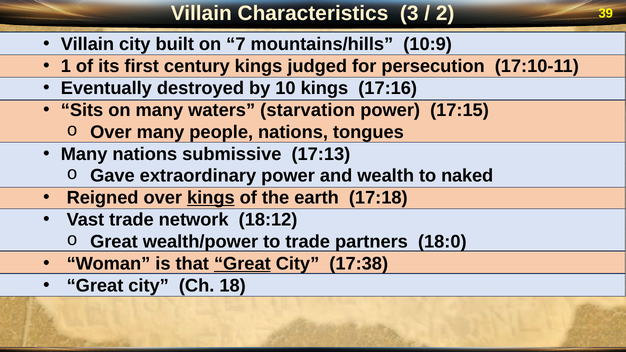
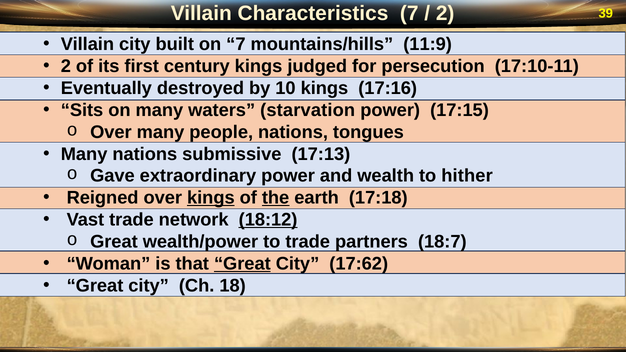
Characteristics 3: 3 -> 7
10:9: 10:9 -> 11:9
1 at (66, 66): 1 -> 2
naked: naked -> hither
the underline: none -> present
18:12 underline: none -> present
18:0: 18:0 -> 18:7
17:38: 17:38 -> 17:62
